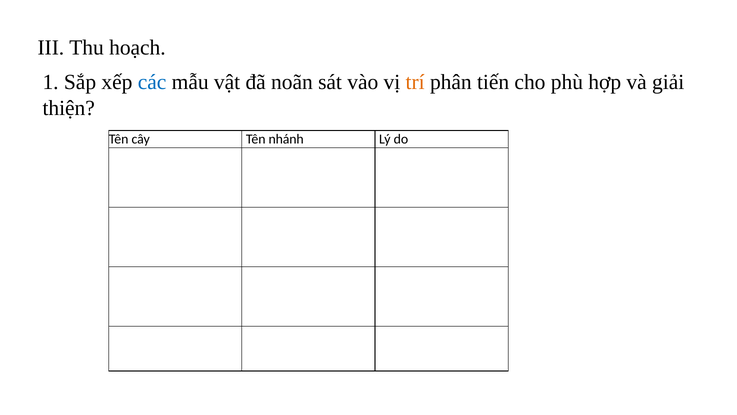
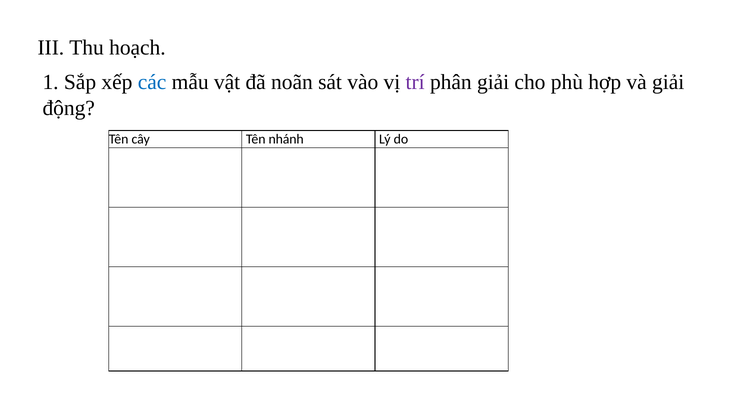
trí colour: orange -> purple
phân tiến: tiến -> giải
thiện: thiện -> động
